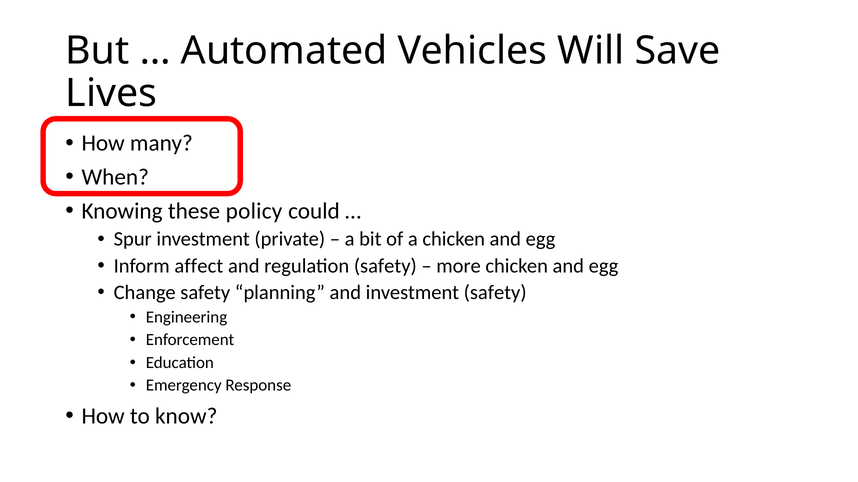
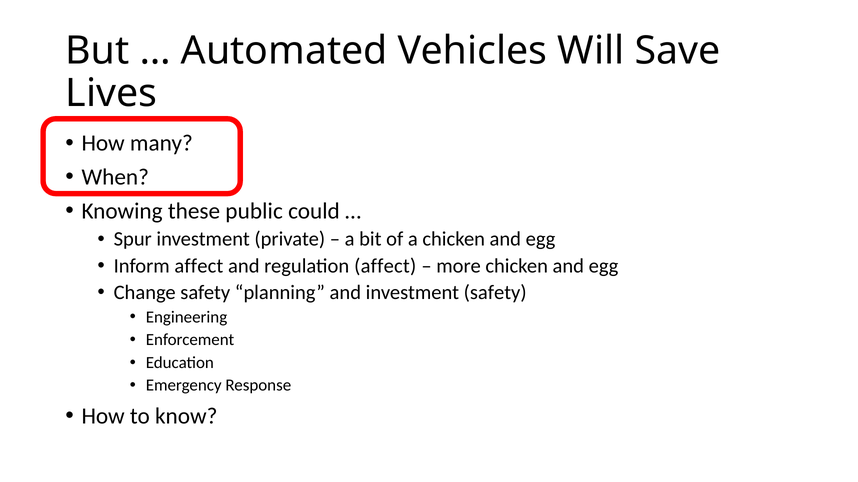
policy: policy -> public
regulation safety: safety -> affect
